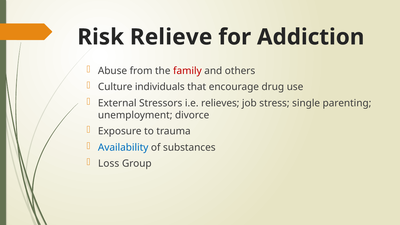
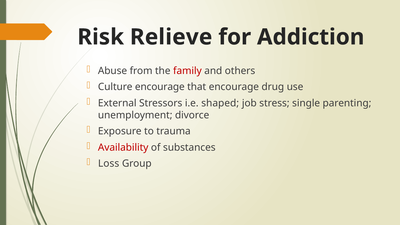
Culture individuals: individuals -> encourage
relieves: relieves -> shaped
Availability colour: blue -> red
